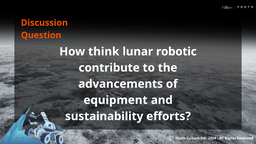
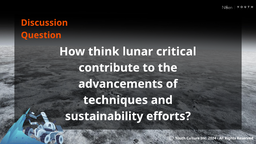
robotic: robotic -> critical
equipment: equipment -> techniques
